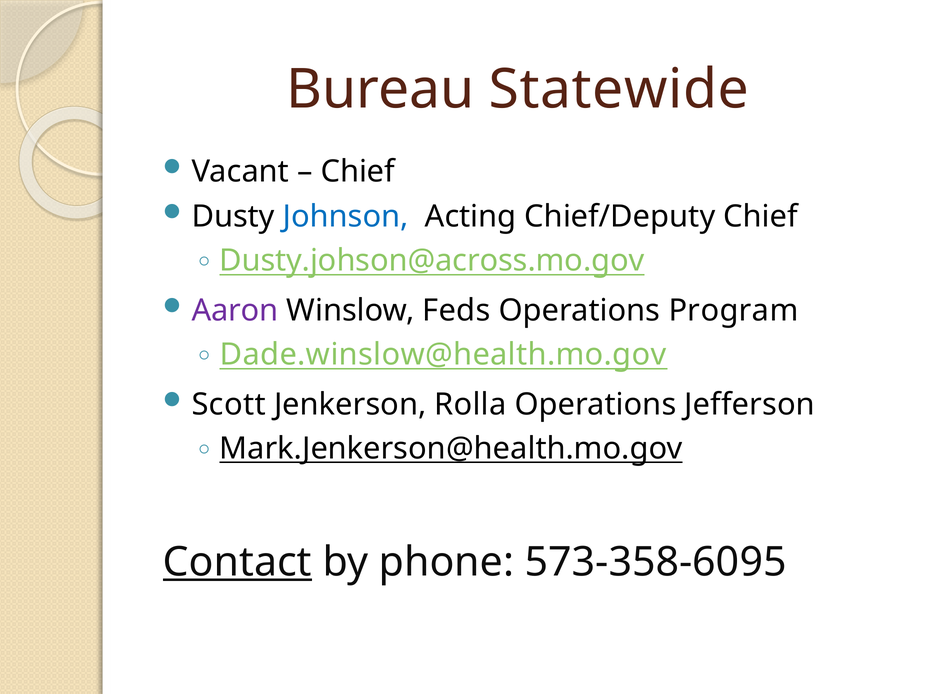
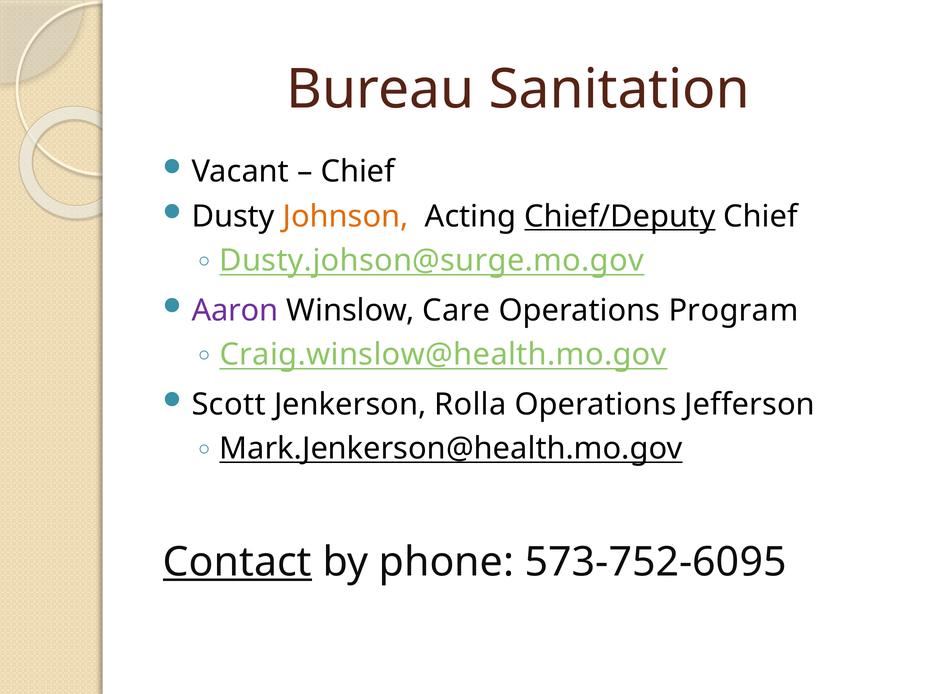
Statewide: Statewide -> Sanitation
Johnson colour: blue -> orange
Chief/Deputy underline: none -> present
Dusty.johson@across.mo.gov: Dusty.johson@across.mo.gov -> Dusty.johson@surge.mo.gov
Feds: Feds -> Care
Dade.winslow@health.mo.gov: Dade.winslow@health.mo.gov -> Craig.winslow@health.mo.gov
573-358-6095: 573-358-6095 -> 573-752-6095
